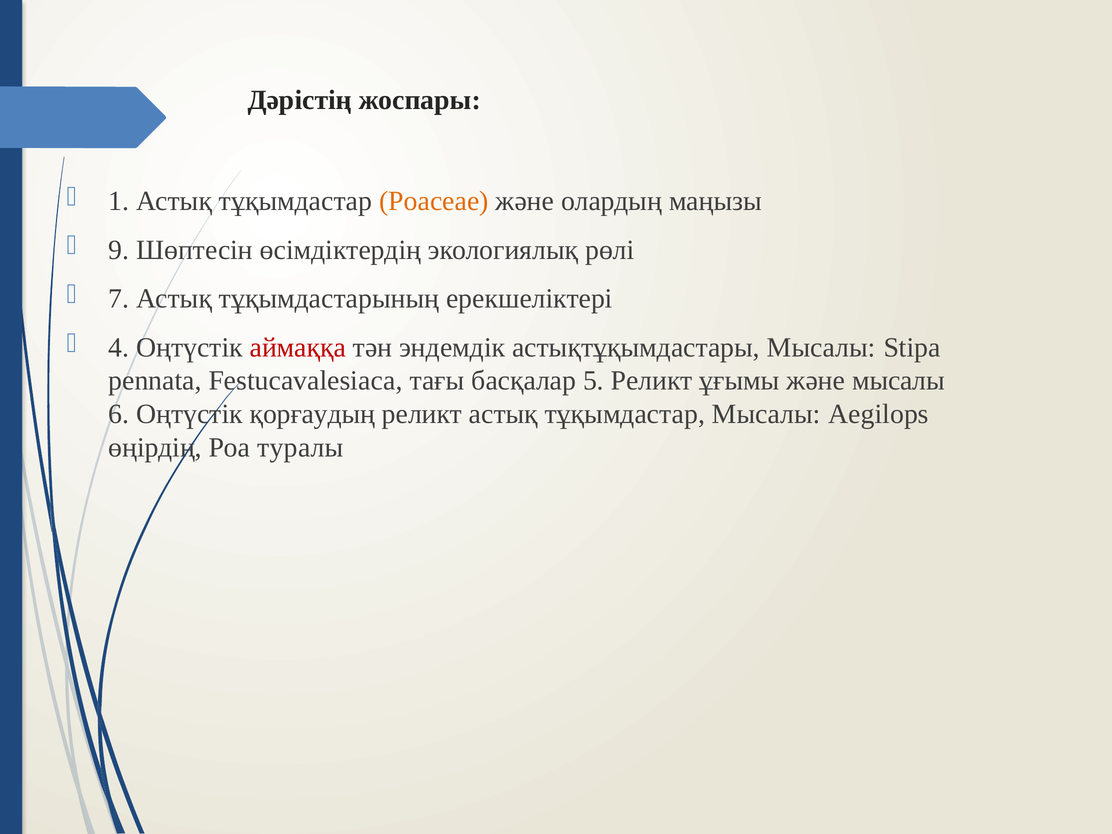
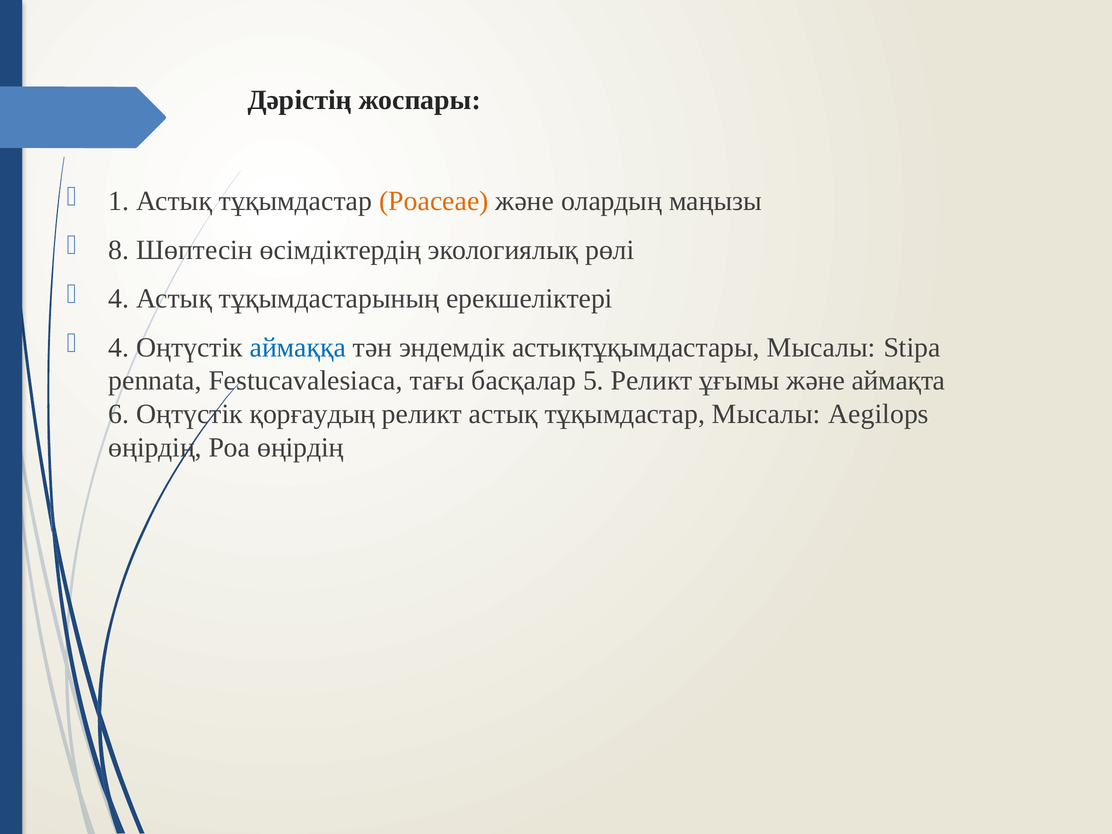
9: 9 -> 8
7 at (119, 299): 7 -> 4
аймаққа colour: red -> blue
және мысалы: мысалы -> аймақта
Poa туралы: туралы -> өңірдің
